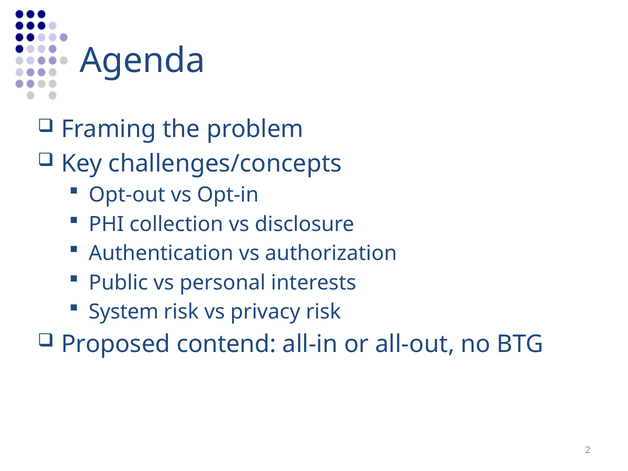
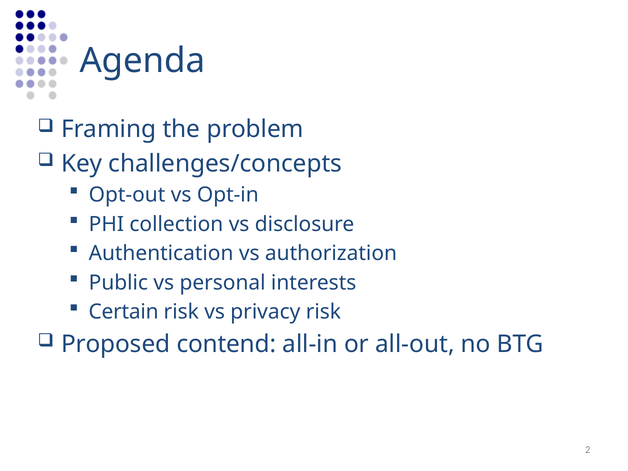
System: System -> Certain
